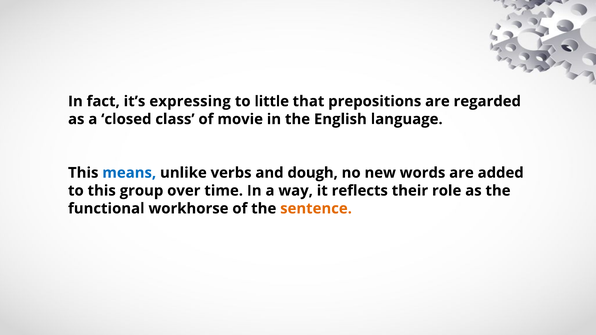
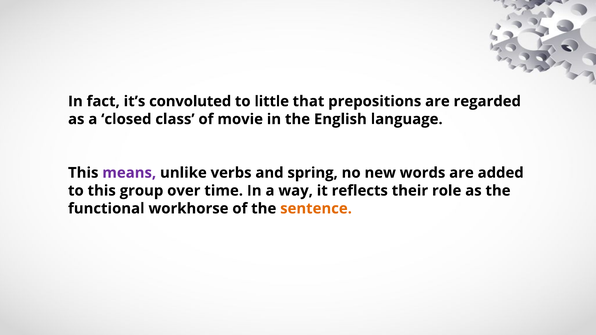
expressing: expressing -> convoluted
means colour: blue -> purple
dough: dough -> spring
